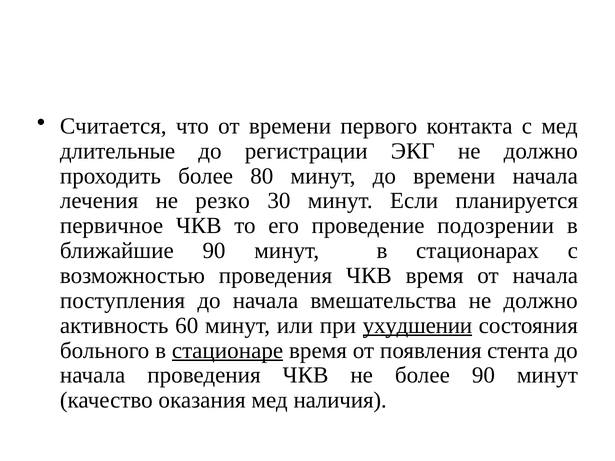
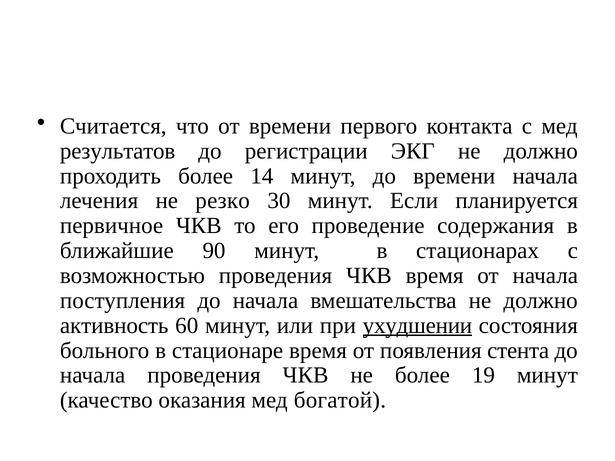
длительные: длительные -> результатов
80: 80 -> 14
подозрении: подозрении -> содержания
стационаре underline: present -> none
более 90: 90 -> 19
наличия: наличия -> богатой
